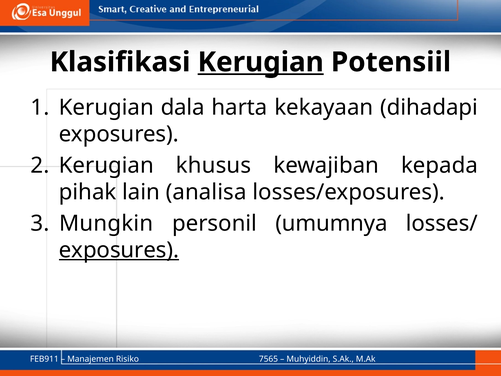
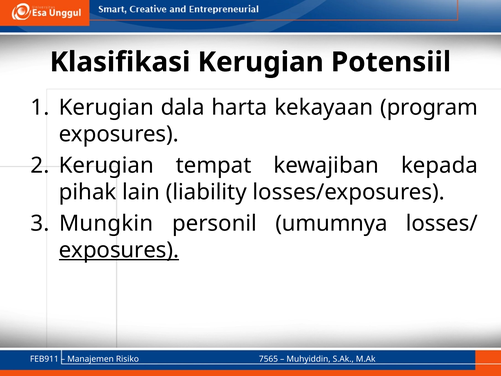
Kerugian at (261, 62) underline: present -> none
dihadapi: dihadapi -> program
khusus: khusus -> tempat
analisa: analisa -> liability
